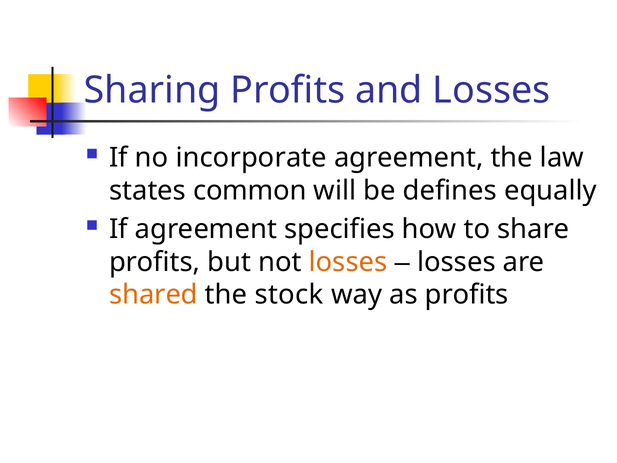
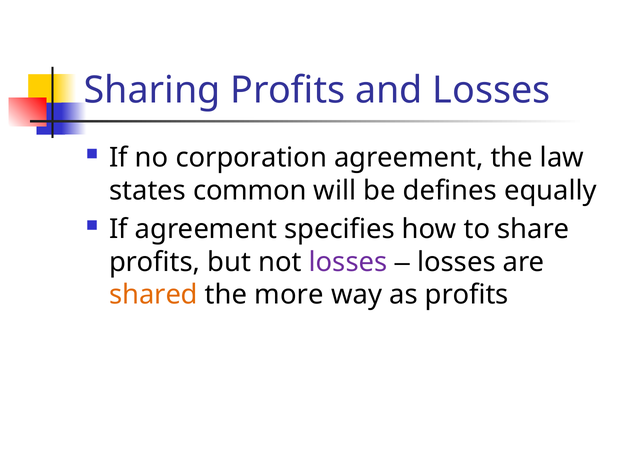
incorporate: incorporate -> corporation
losses at (348, 262) colour: orange -> purple
stock: stock -> more
